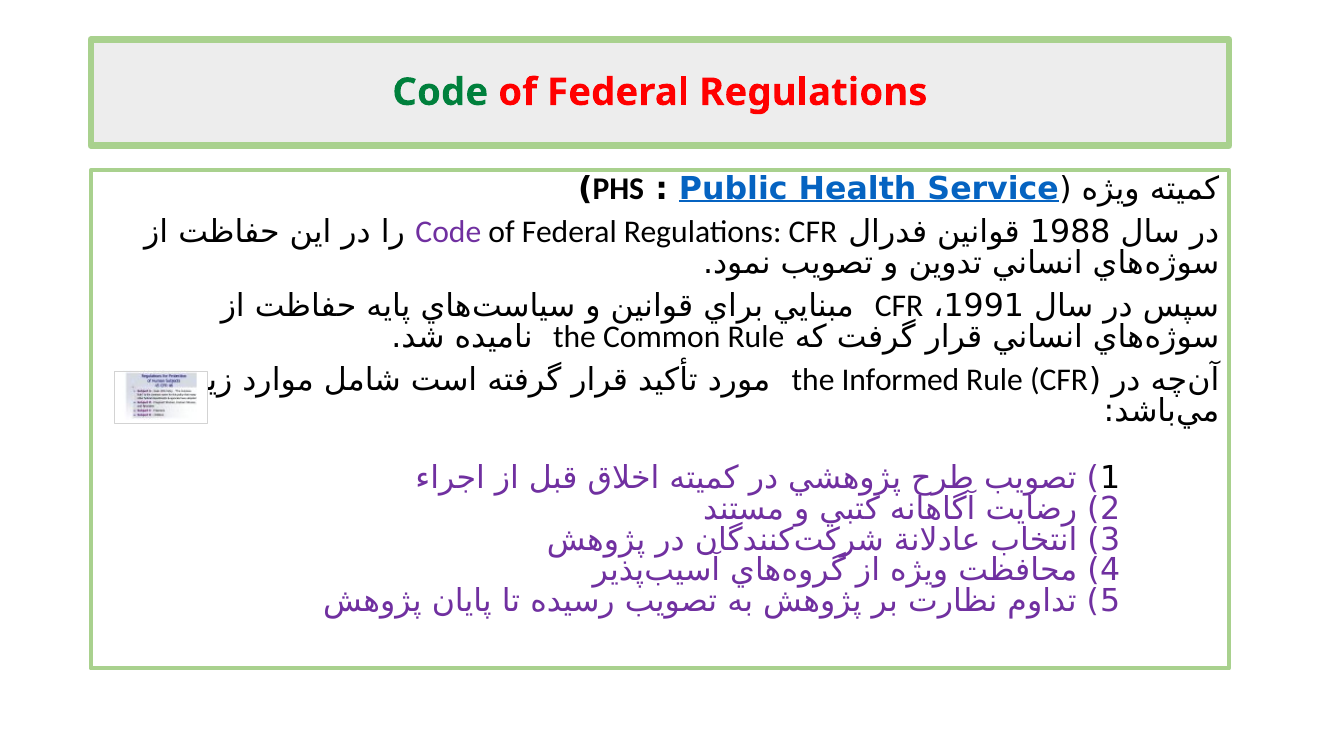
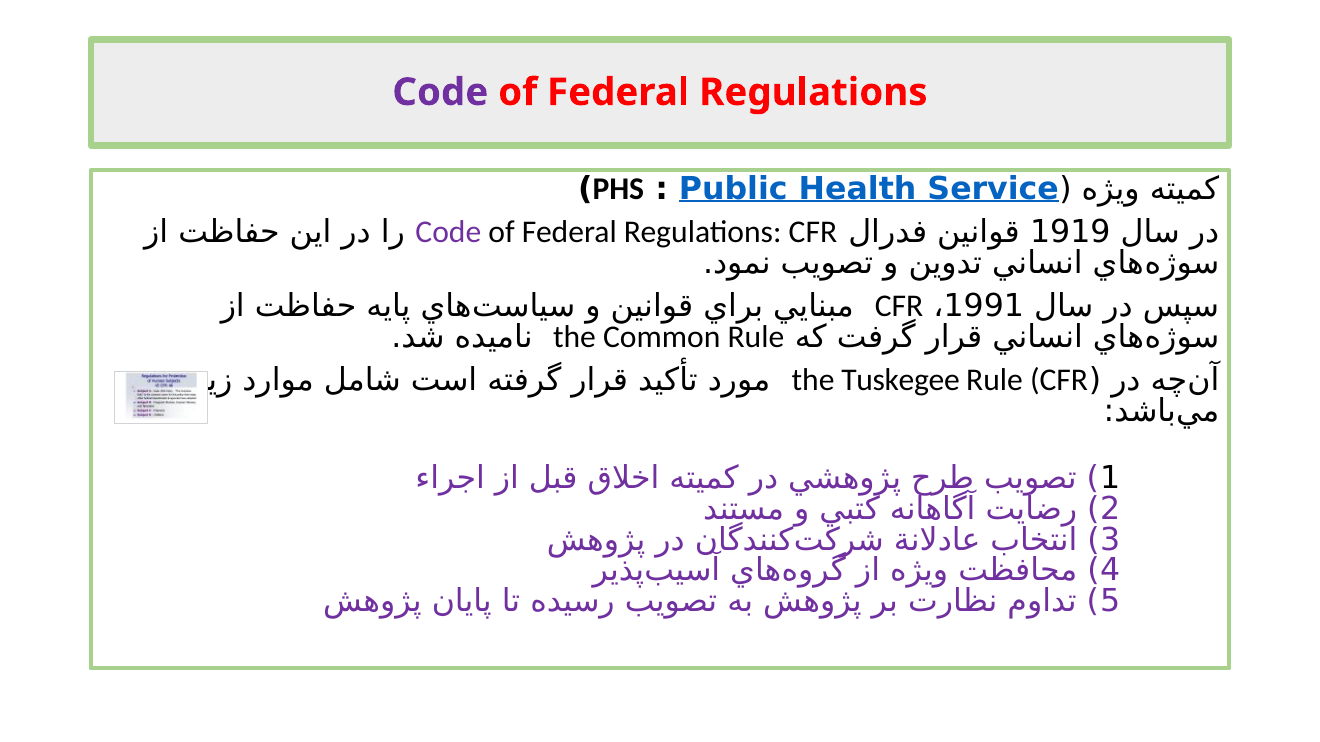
Code at (440, 92) colour: green -> purple
1988: 1988 -> 1919
Informed: Informed -> Tuskegee
